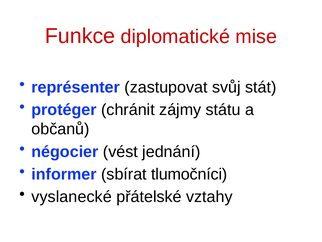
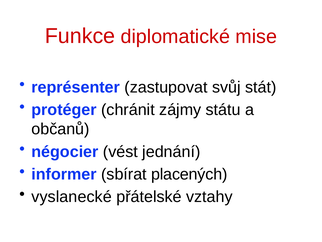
tlumočníci: tlumočníci -> placených
